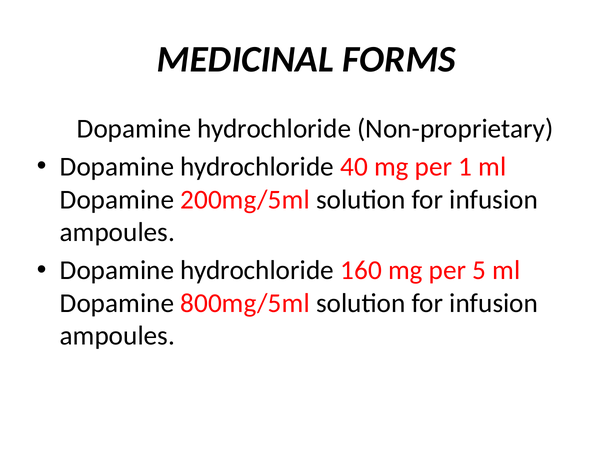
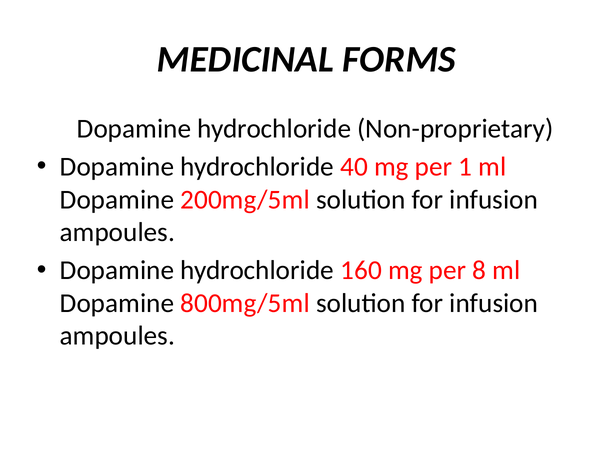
5: 5 -> 8
